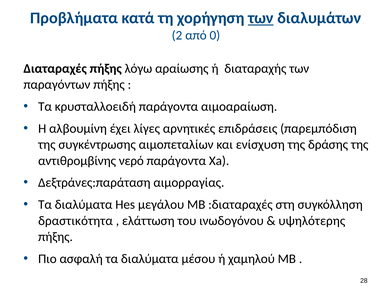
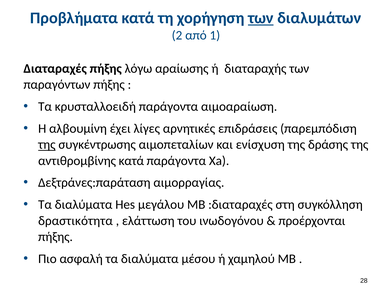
0: 0 -> 1
της at (47, 144) underline: none -> present
αντιθρομβίνης νερό: νερό -> κατά
υψηλότερης: υψηλότερης -> προέρχονται
